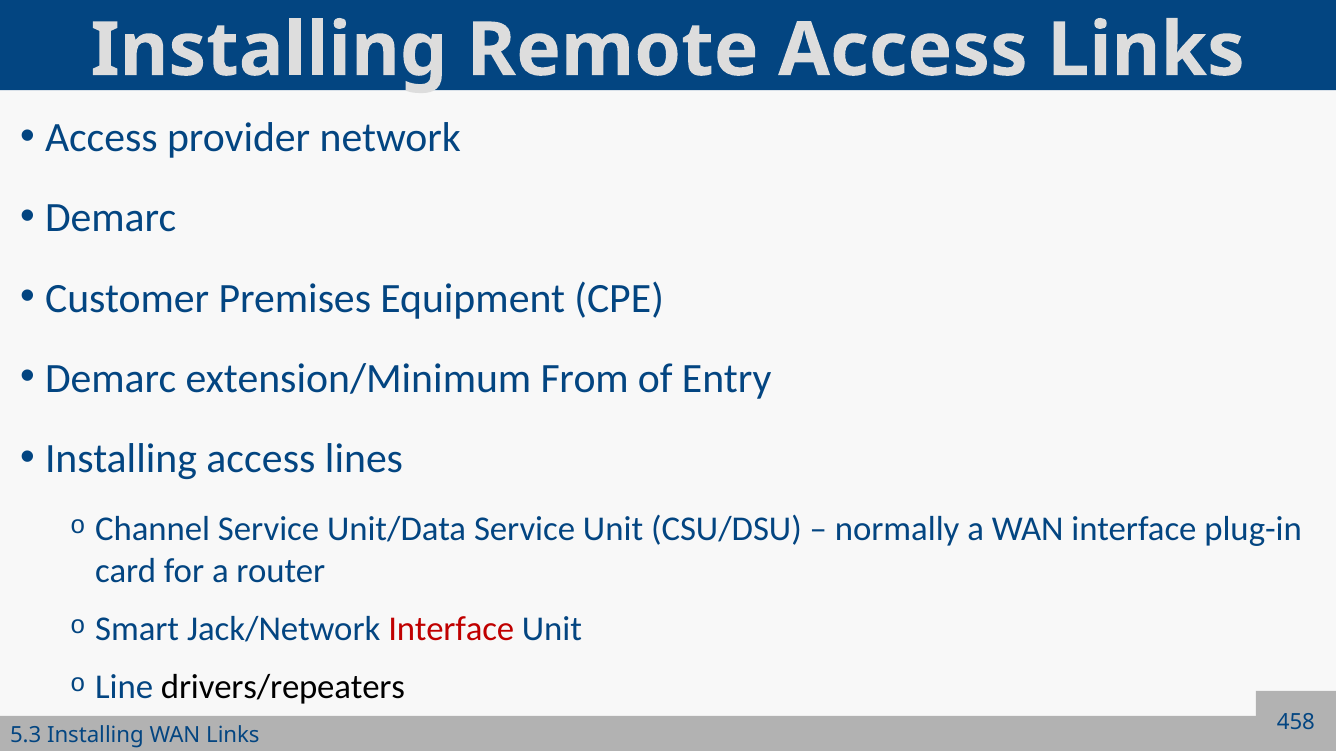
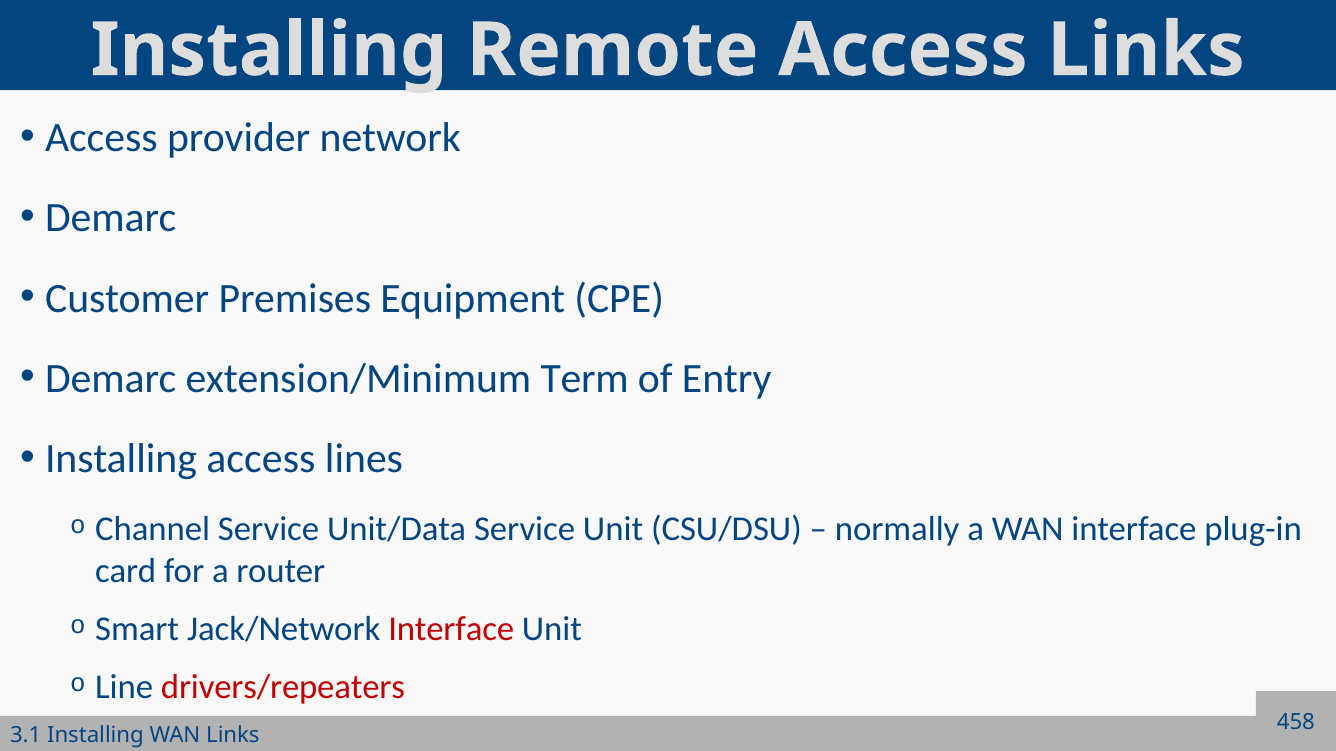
From: From -> Term
drivers/repeaters colour: black -> red
5.3: 5.3 -> 3.1
